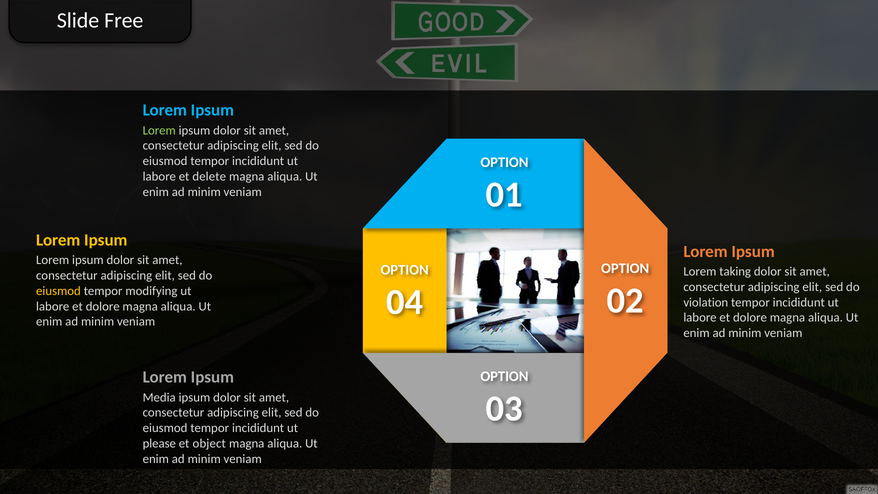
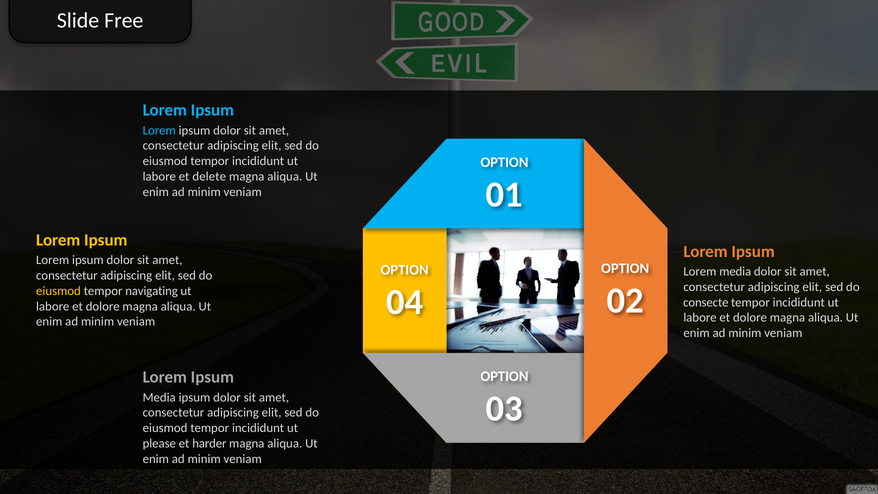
Lorem at (159, 130) colour: light green -> light blue
Lorem taking: taking -> media
modifying: modifying -> navigating
violation: violation -> consecte
object: object -> harder
